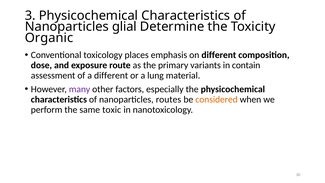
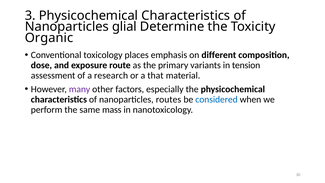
contain: contain -> tension
a different: different -> research
lung: lung -> that
considered colour: orange -> blue
toxic: toxic -> mass
